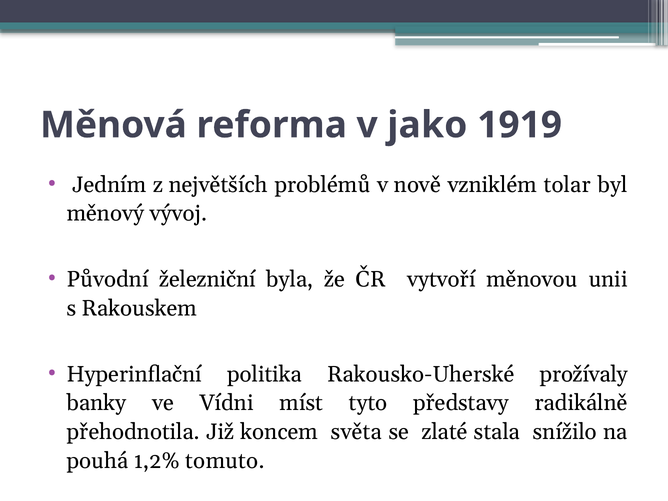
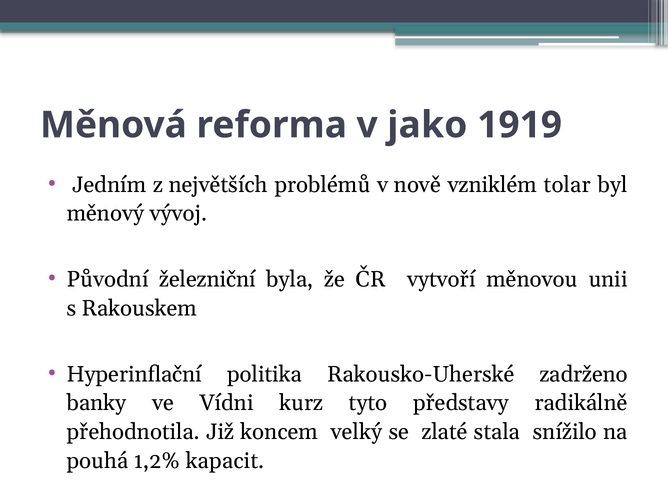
prožívaly: prožívaly -> zadrženo
míst: míst -> kurz
světa: světa -> velký
tomuto: tomuto -> kapacit
